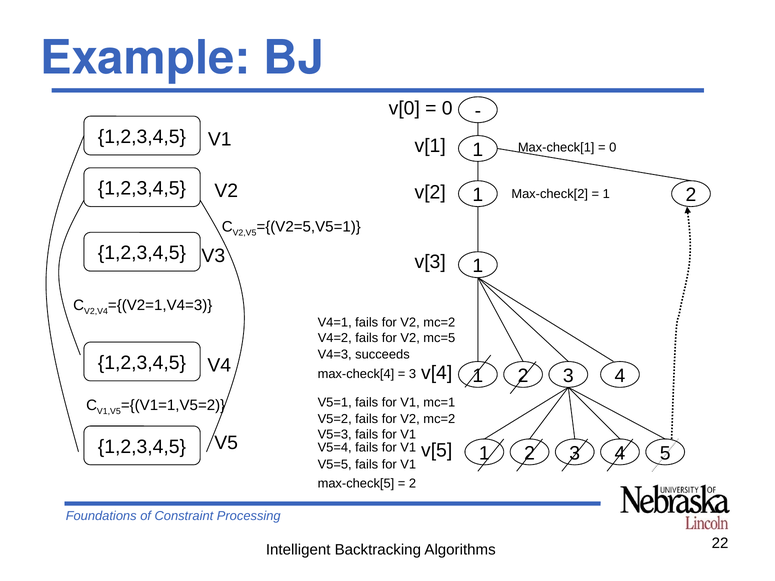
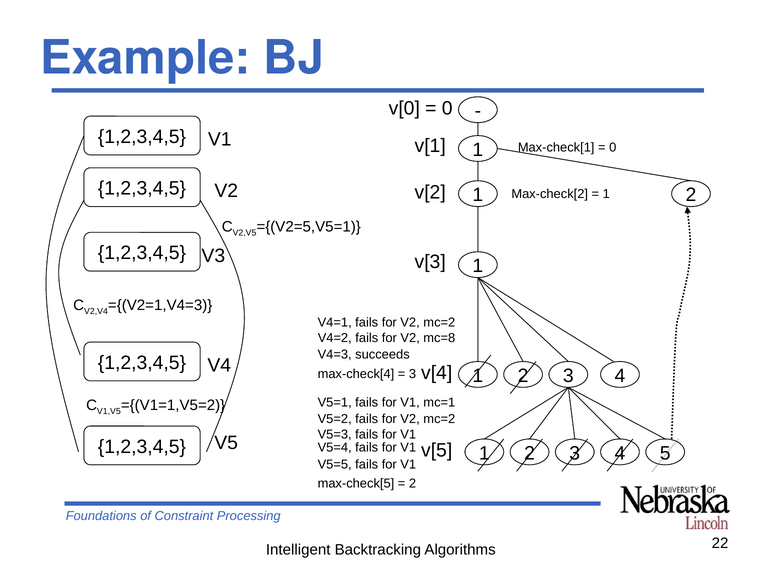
mc=5: mc=5 -> mc=8
